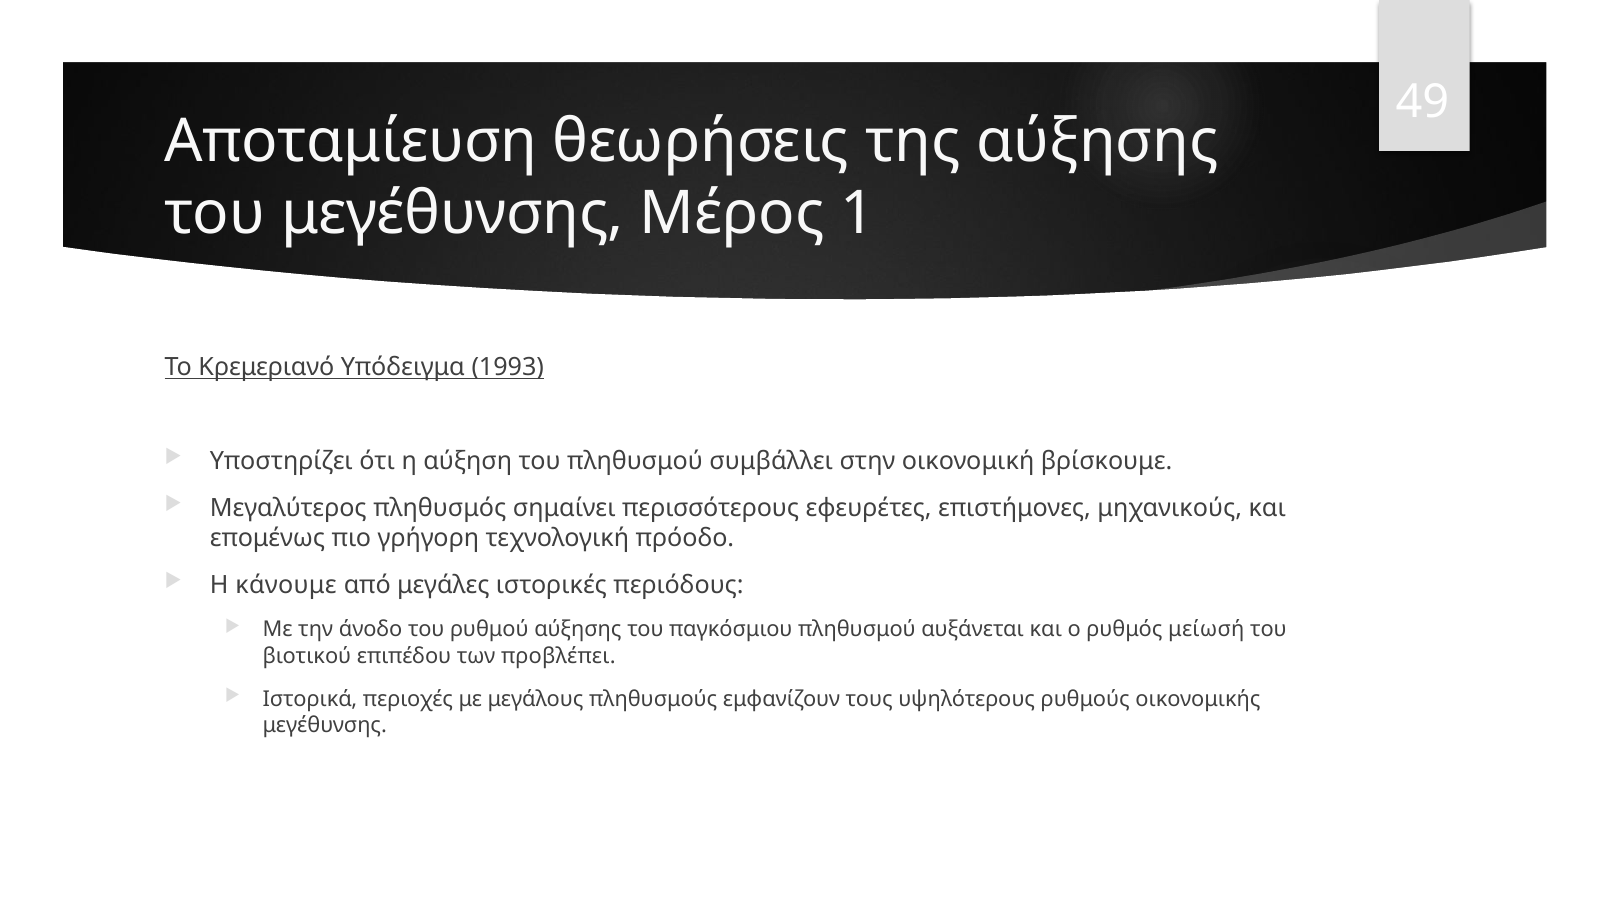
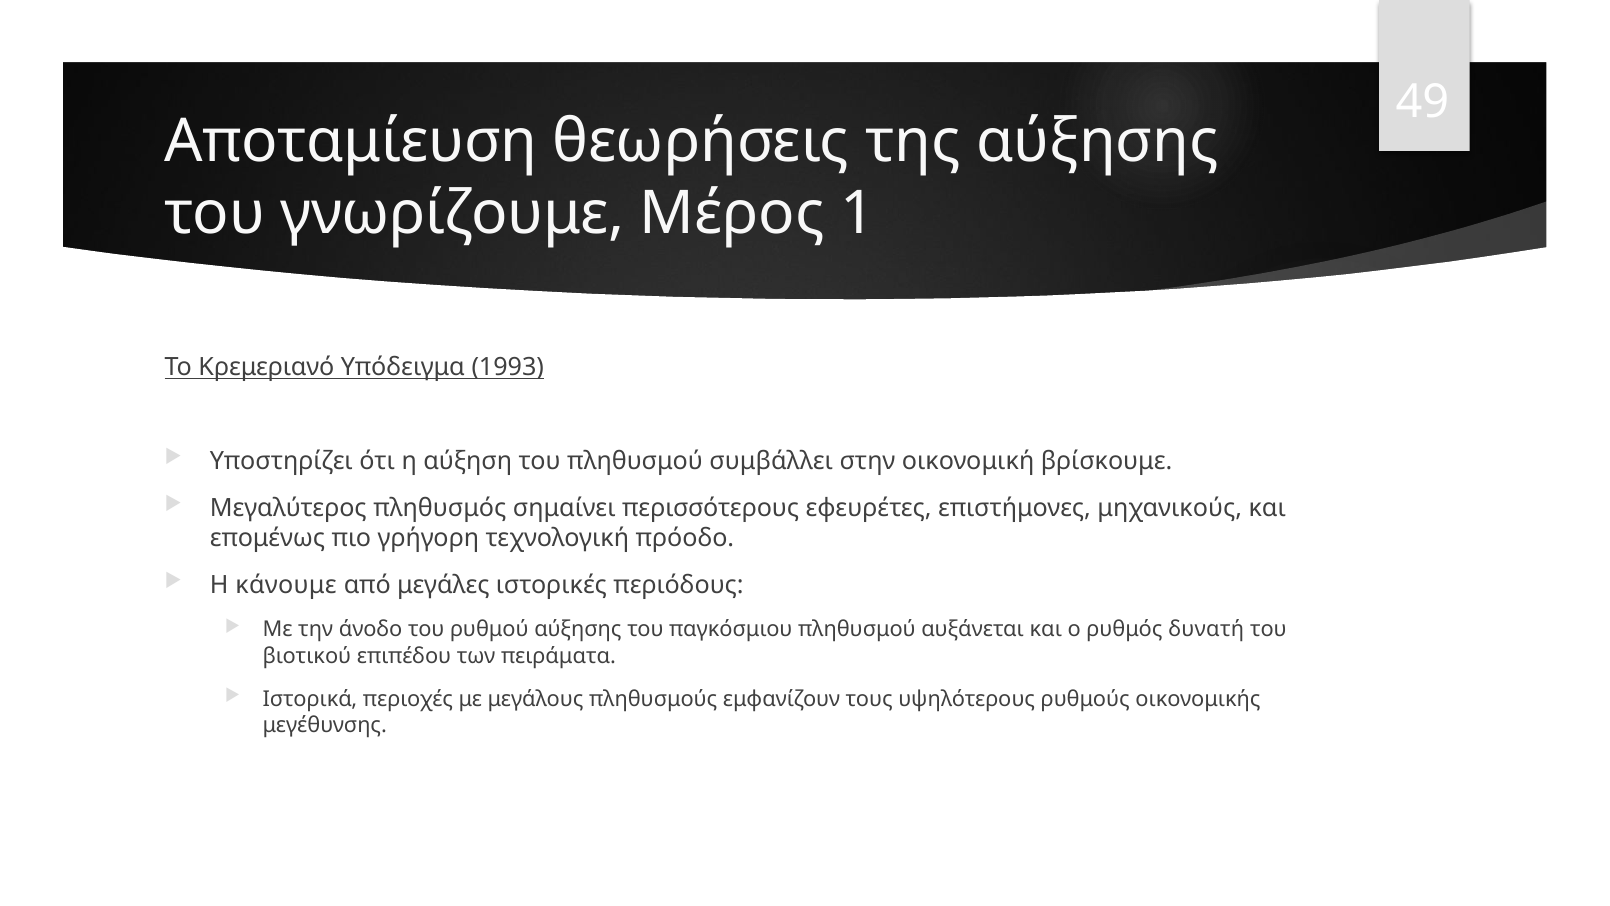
του μεγέθυνσης: μεγέθυνσης -> γνωρίζουμε
μείωσή: μείωσή -> δυνατή
προβλέπει: προβλέπει -> πειράματα
